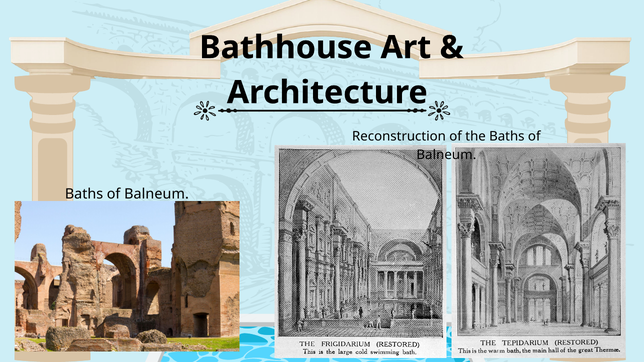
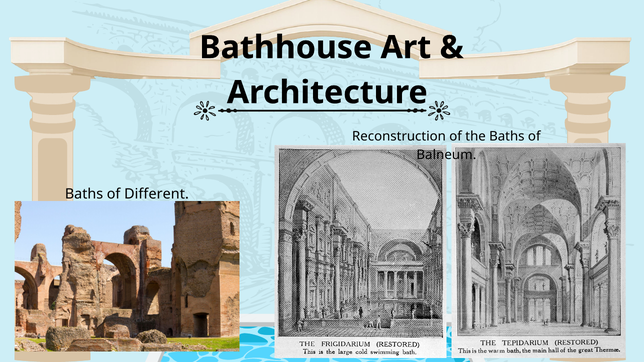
Balneum at (157, 194): Balneum -> Different
